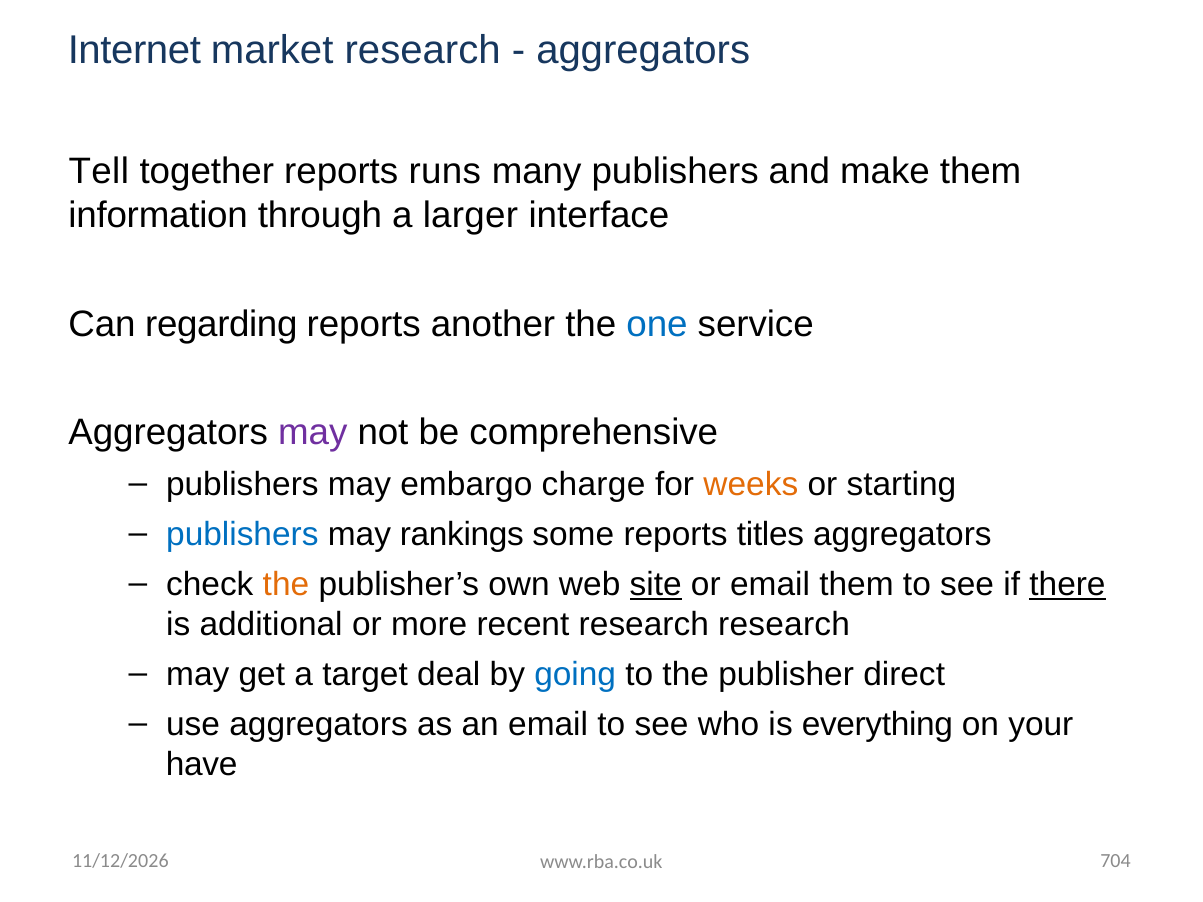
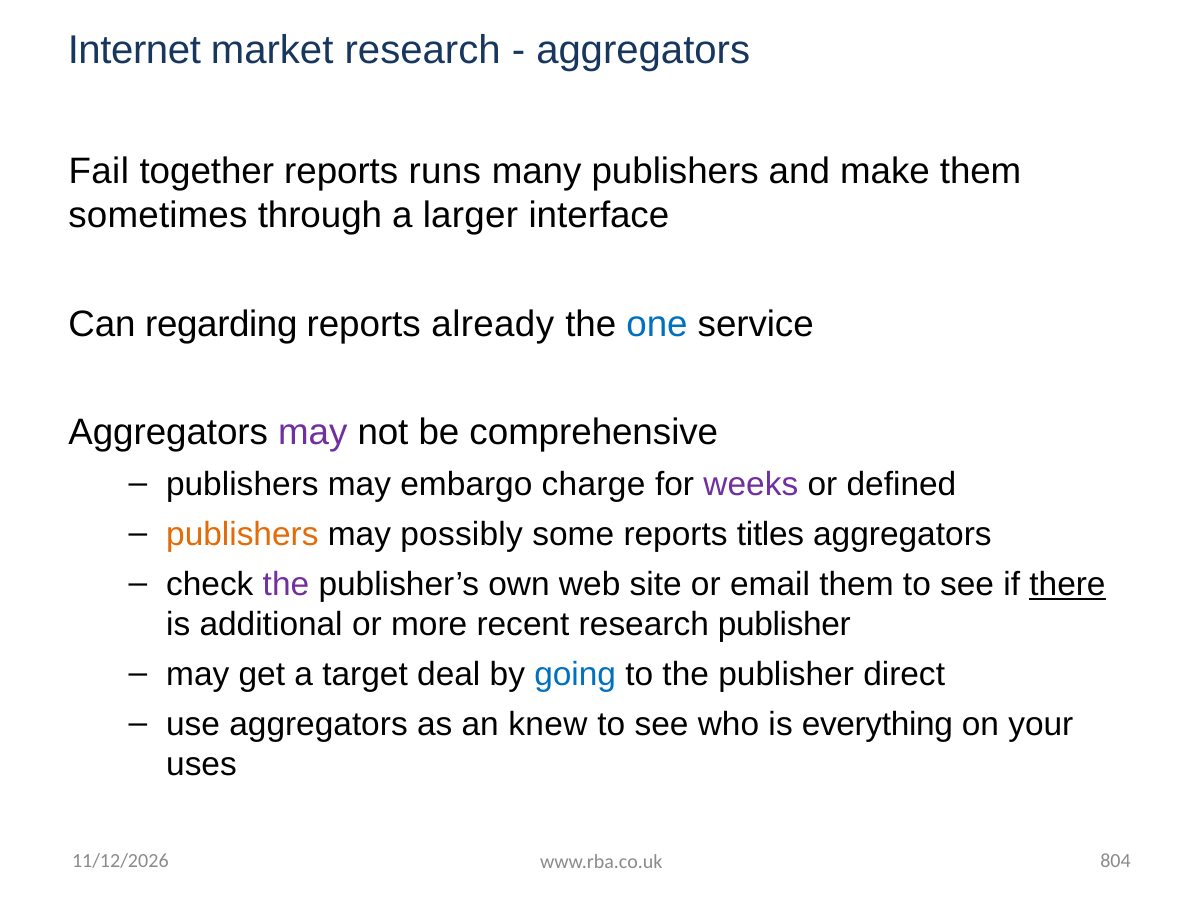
Tell: Tell -> Fail
information: information -> sometimes
another: another -> already
weeks colour: orange -> purple
starting: starting -> defined
publishers at (242, 534) colour: blue -> orange
rankings: rankings -> possibly
the at (286, 584) colour: orange -> purple
site underline: present -> none
research research: research -> publisher
an email: email -> knew
have: have -> uses
704: 704 -> 804
